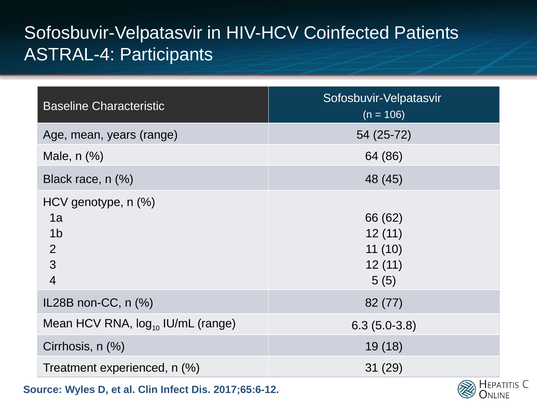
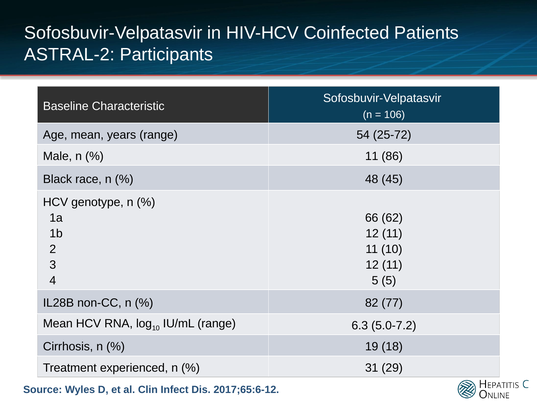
ASTRAL-4: ASTRAL-4 -> ASTRAL-2
64 at (372, 156): 64 -> 11
5.0-3.8: 5.0-3.8 -> 5.0-7.2
